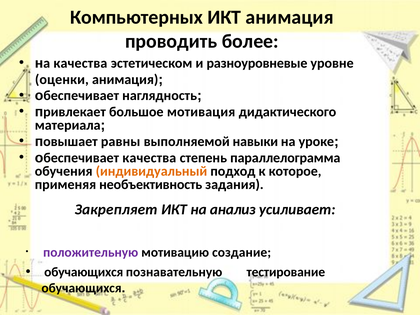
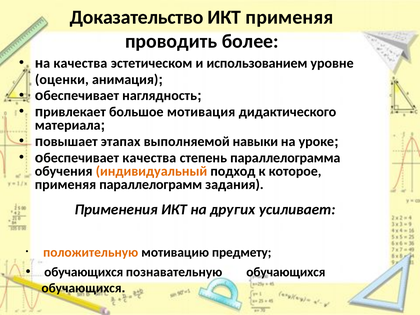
Компьютерных: Компьютерных -> Доказательство
ИКТ анимация: анимация -> применяя
разноуровневые: разноуровневые -> использованием
равны: равны -> этапах
необъективность: необъективность -> параллелограмм
Закрепляет: Закрепляет -> Применения
анализ: анализ -> других
положительную colour: purple -> orange
создание: создание -> предмету
познавательную тестирование: тестирование -> обучающихся
